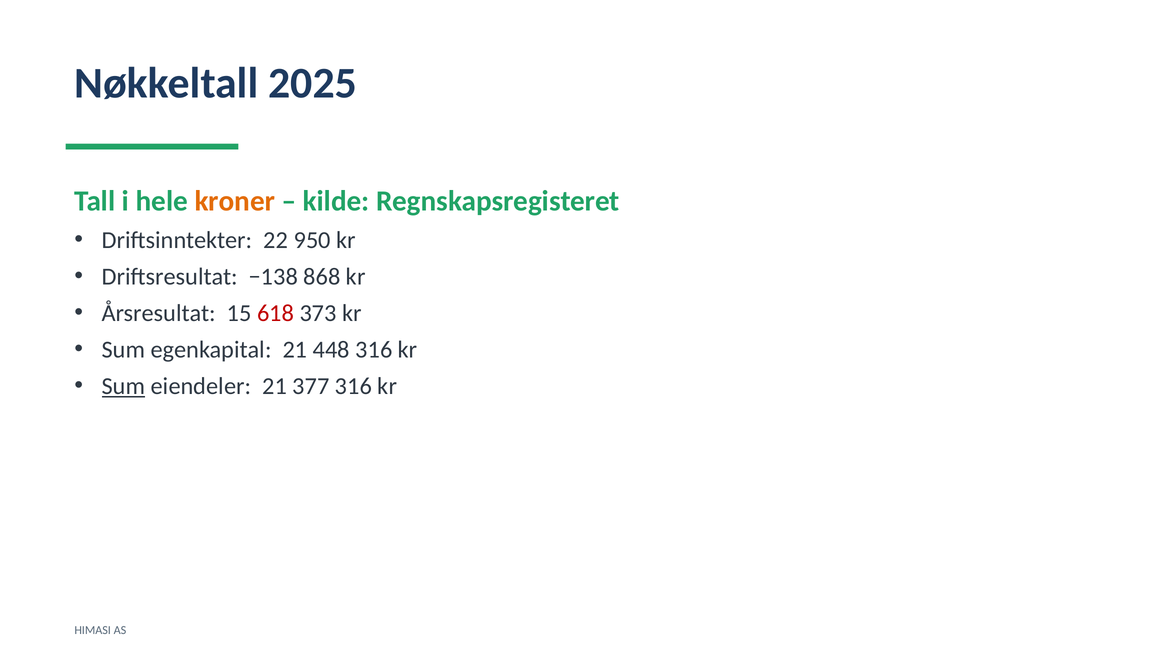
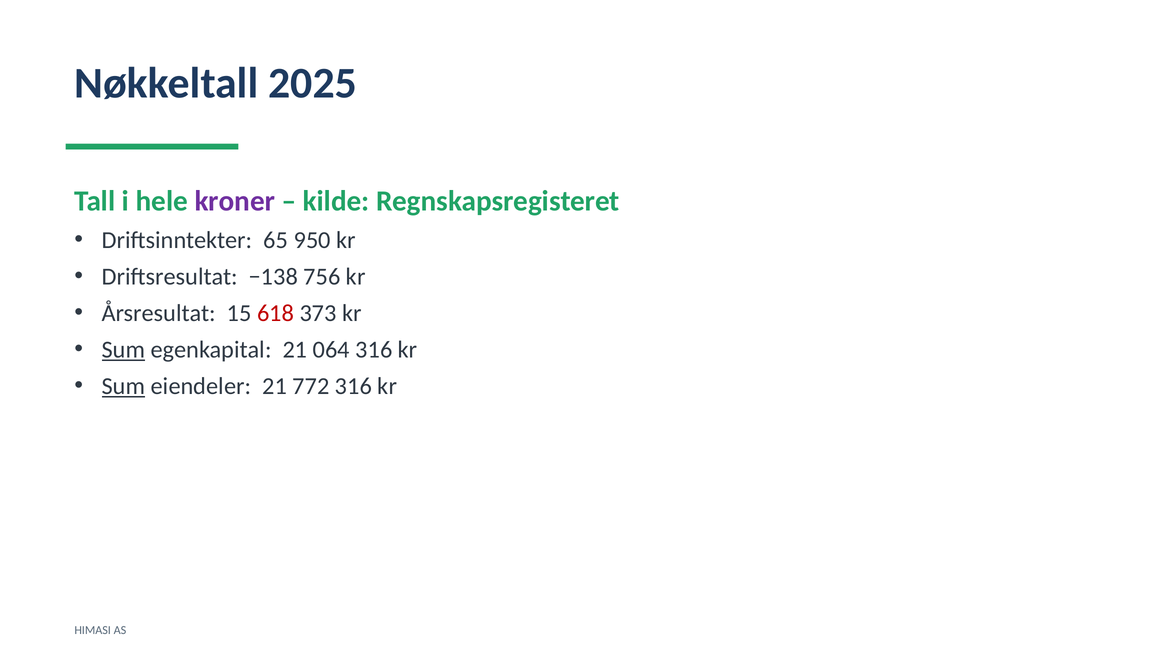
kroner colour: orange -> purple
22: 22 -> 65
868: 868 -> 756
Sum at (123, 350) underline: none -> present
448: 448 -> 064
377: 377 -> 772
